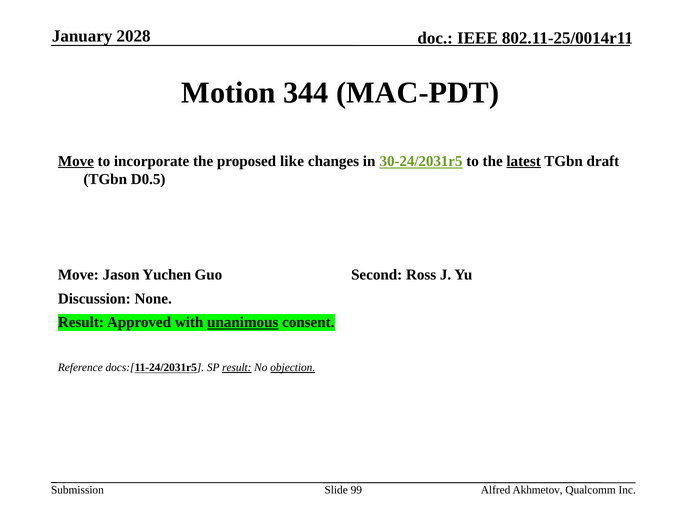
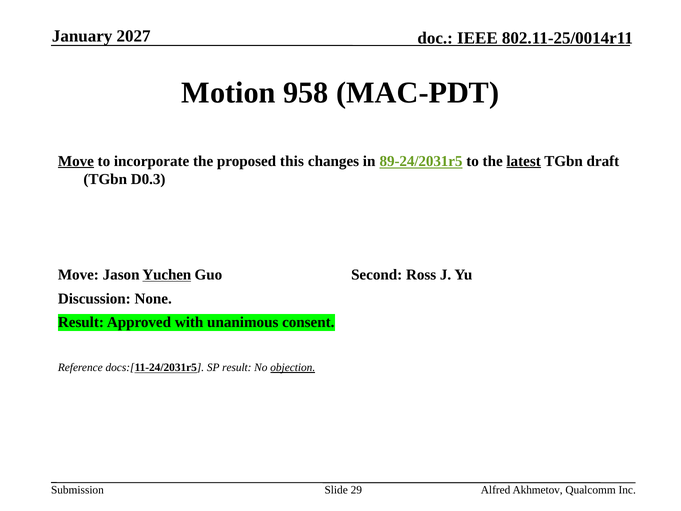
2028: 2028 -> 2027
344: 344 -> 958
like: like -> this
30-24/2031r5: 30-24/2031r5 -> 89-24/2031r5
D0.5: D0.5 -> D0.3
Yuchen underline: none -> present
unanimous underline: present -> none
result at (237, 367) underline: present -> none
99: 99 -> 29
